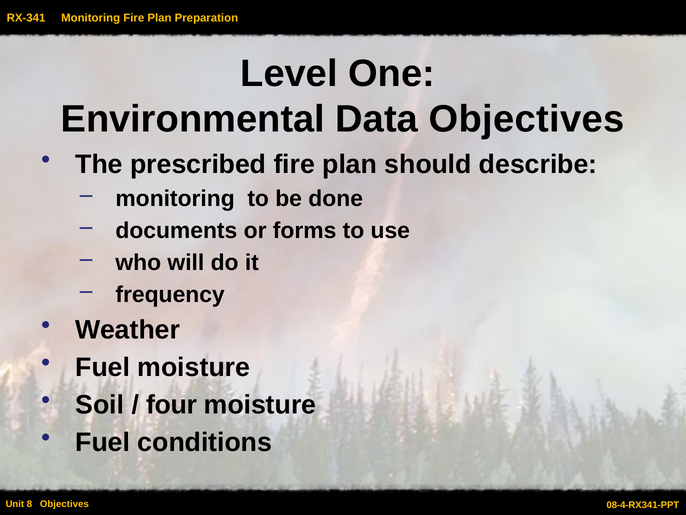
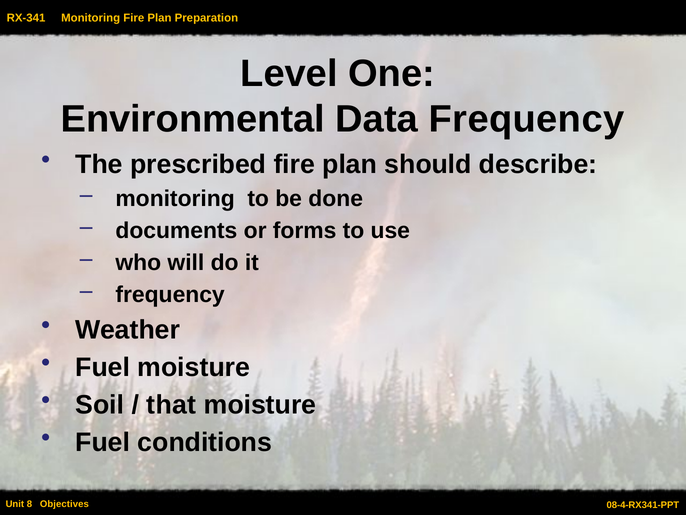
Data Objectives: Objectives -> Frequency
four: four -> that
